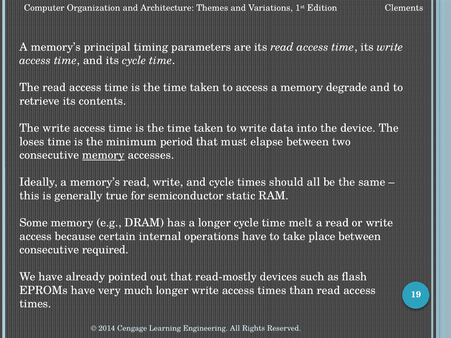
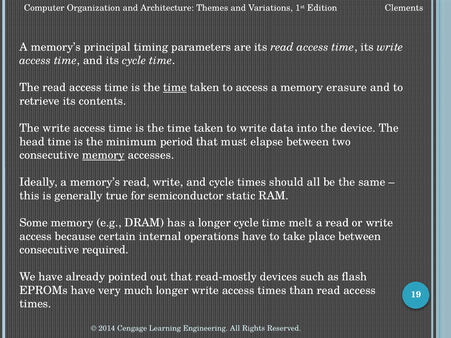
time at (175, 88) underline: none -> present
degrade: degrade -> erasure
loses: loses -> head
